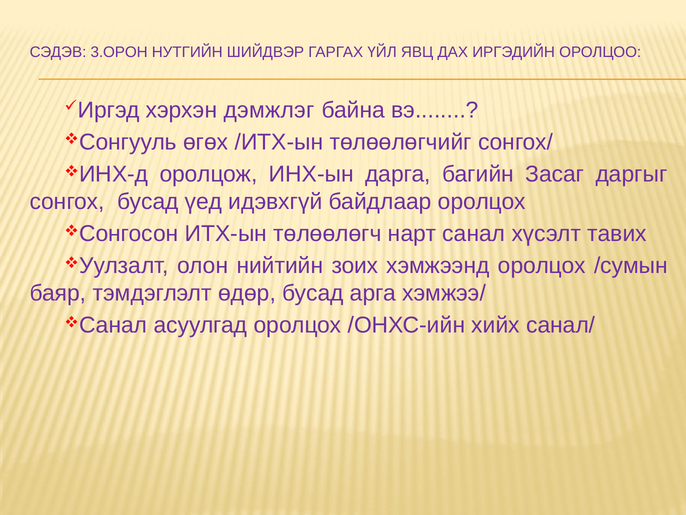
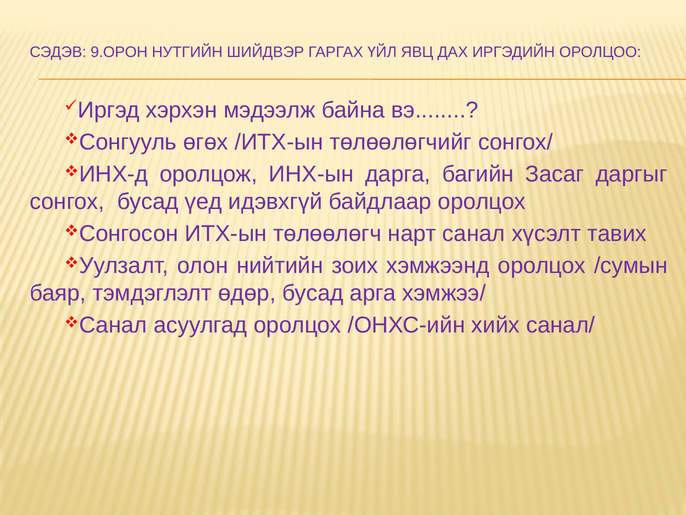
3.ОРОН: 3.ОРОН -> 9.ОРОН
дэмжлэг: дэмжлэг -> мэдээлж
